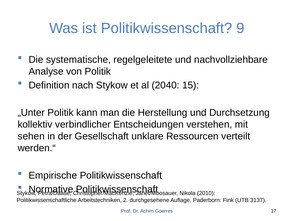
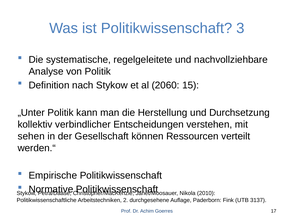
9: 9 -> 3
2040: 2040 -> 2060
unklare: unklare -> können
